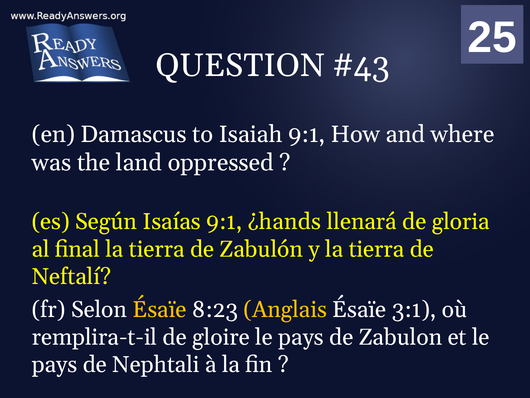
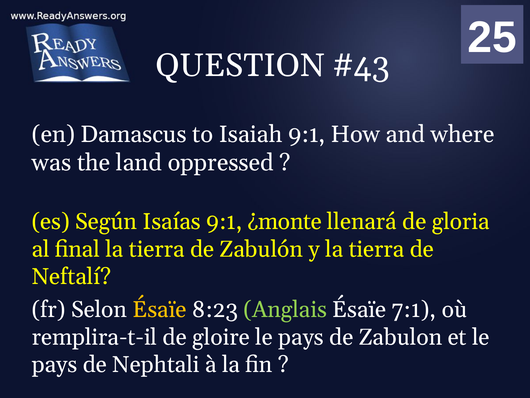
¿hands: ¿hands -> ¿monte
Anglais colour: yellow -> light green
3:1: 3:1 -> 7:1
